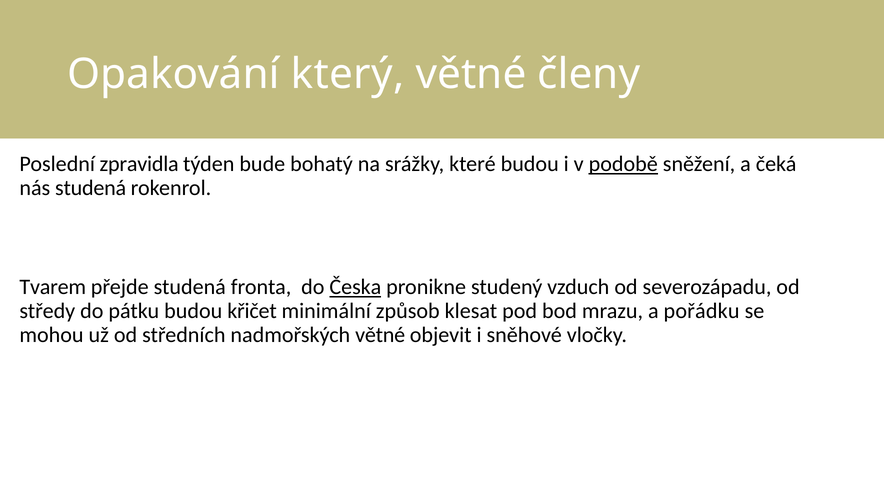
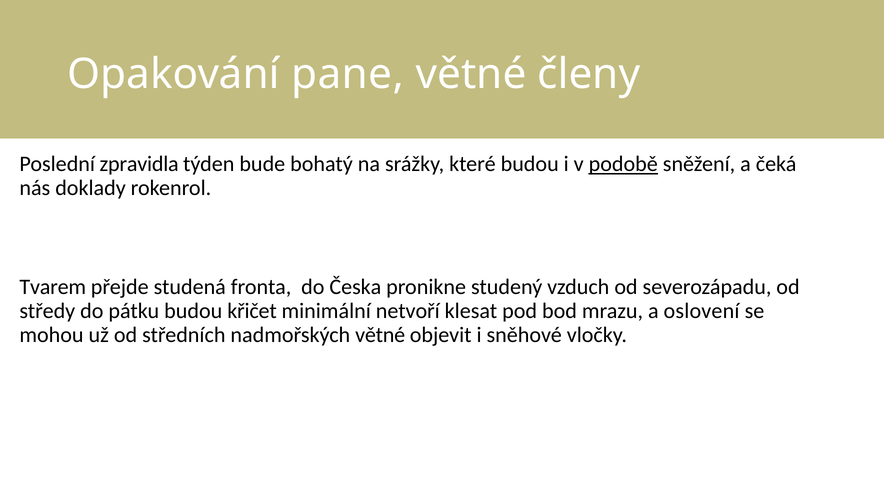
který: který -> pane
nás studená: studená -> doklady
Česka underline: present -> none
způsob: způsob -> netvoří
pořádku: pořádku -> oslovení
